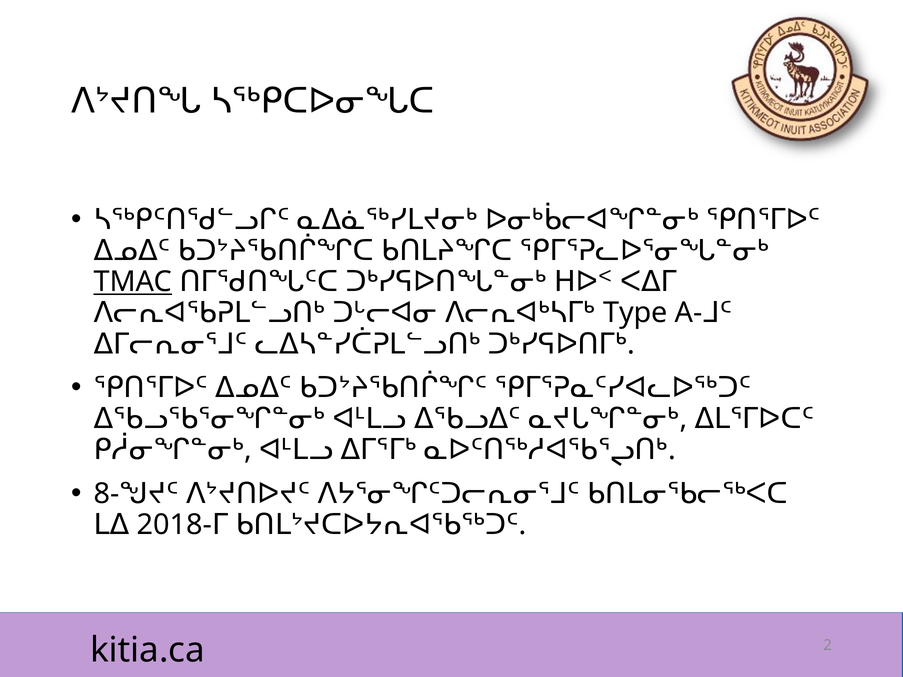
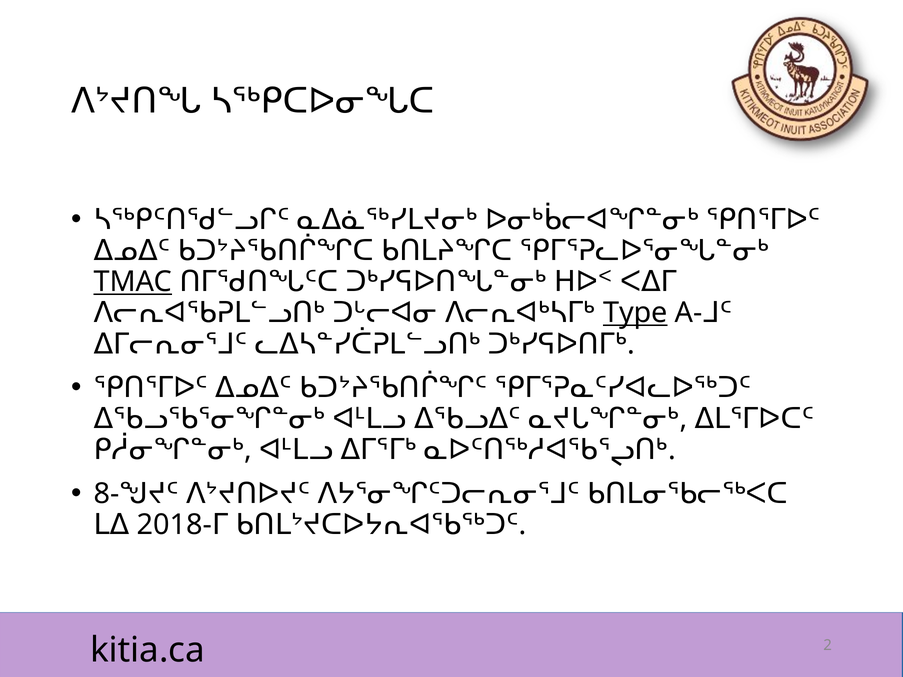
Type underline: none -> present
